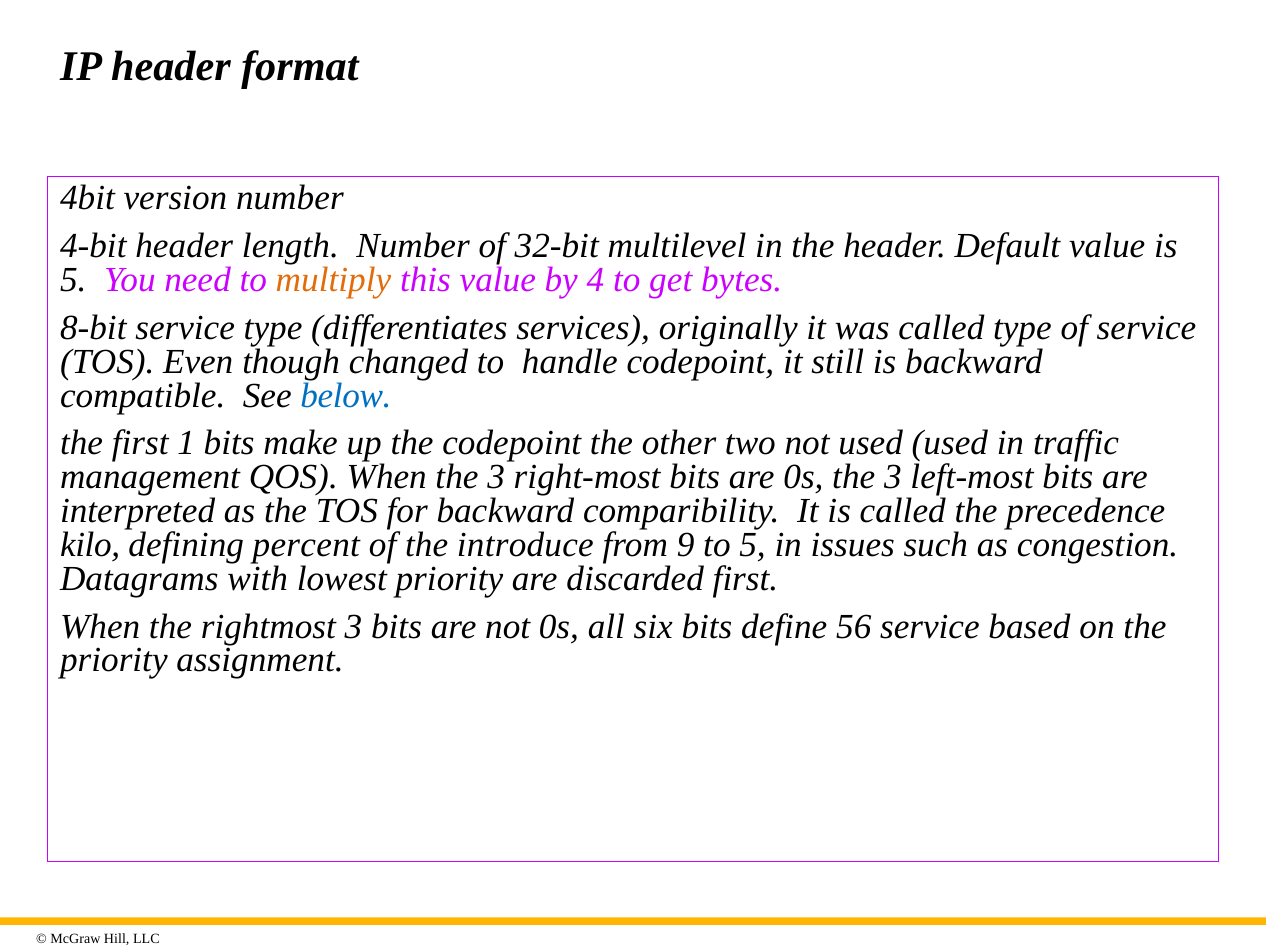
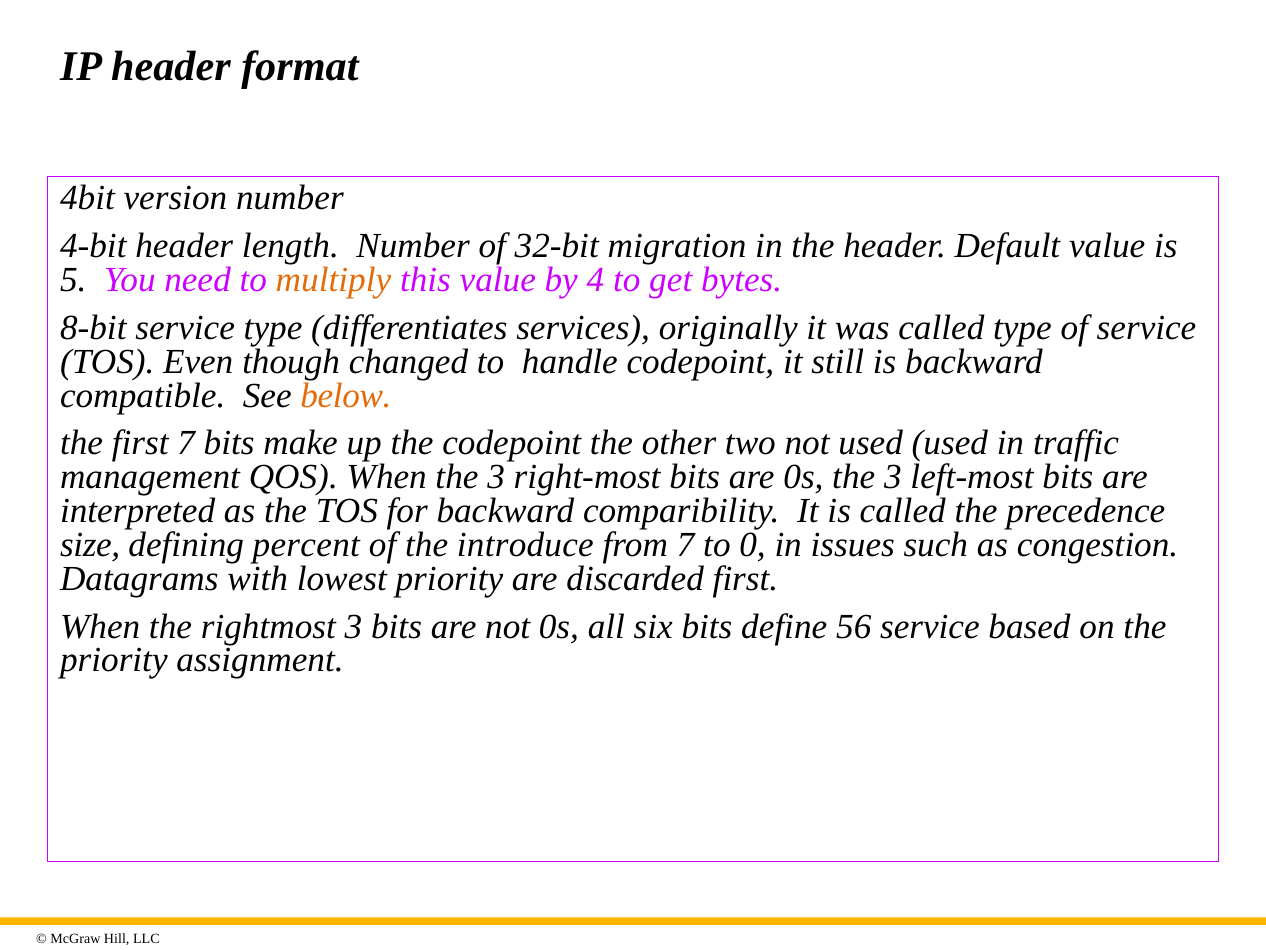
multilevel: multilevel -> migration
below colour: blue -> orange
first 1: 1 -> 7
kilo: kilo -> size
from 9: 9 -> 7
to 5: 5 -> 0
